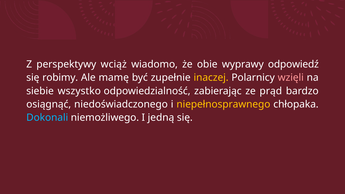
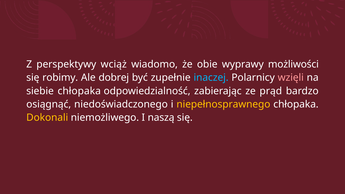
odpowiedź: odpowiedź -> możliwości
mamę: mamę -> dobrej
inaczej colour: yellow -> light blue
siebie wszystko: wszystko -> chłopaka
Dokonali colour: light blue -> yellow
jedną: jedną -> naszą
